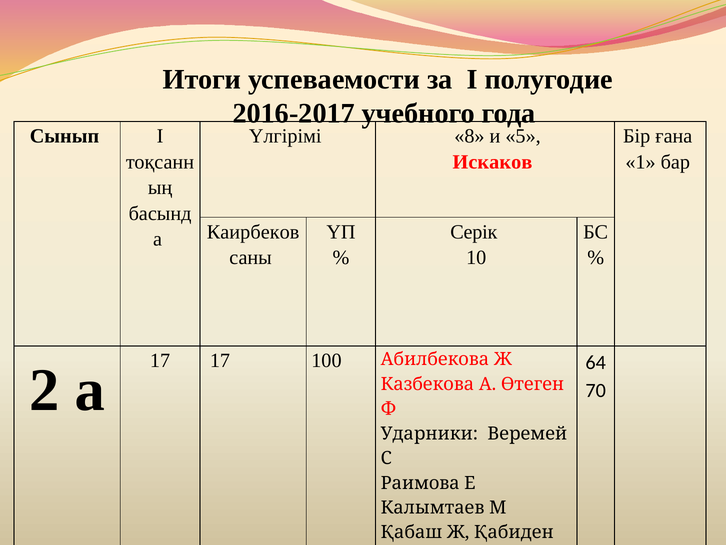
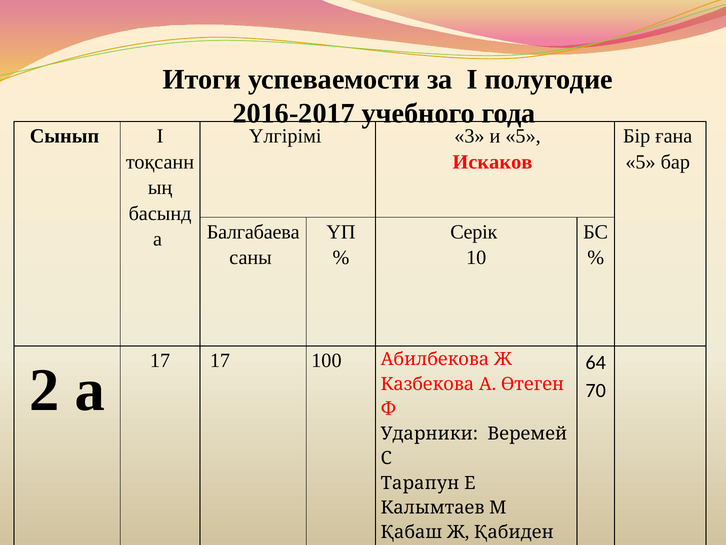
8: 8 -> 3
1 at (641, 162): 1 -> 5
Каирбеков: Каирбеков -> Балгабаева
Раимова: Раимова -> Тарапун
